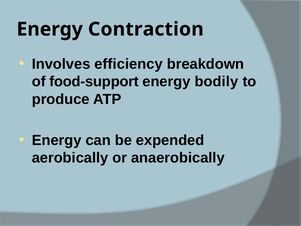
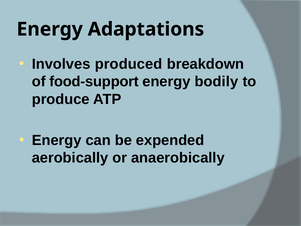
Contraction: Contraction -> Adaptations
efficiency: efficiency -> produced
